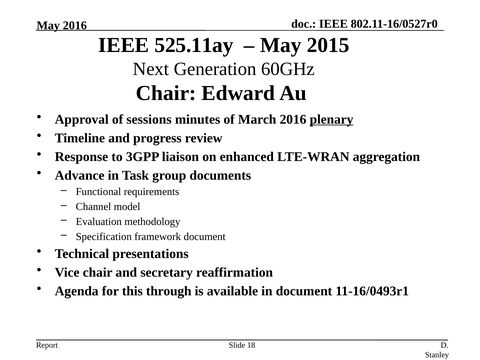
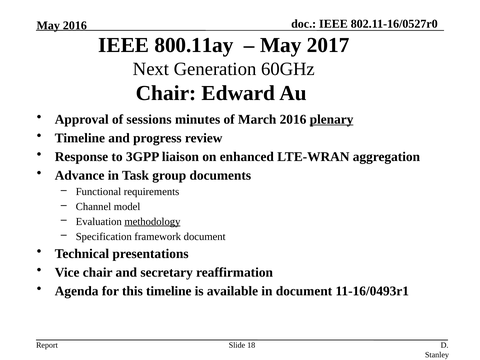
525.11ay: 525.11ay -> 800.11ay
2015: 2015 -> 2017
methodology underline: none -> present
this through: through -> timeline
